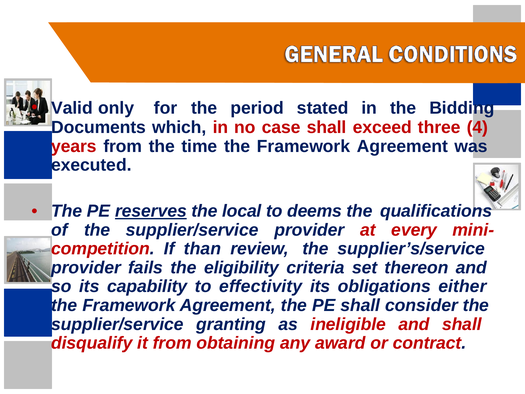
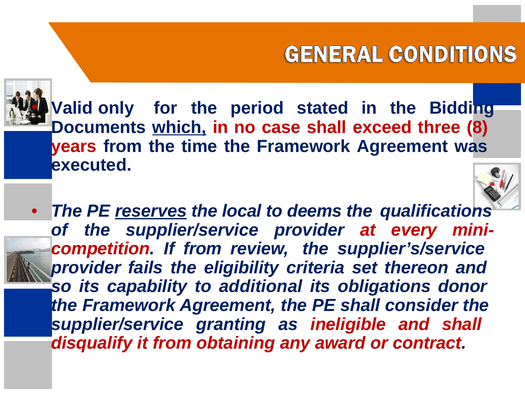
which underline: none -> present
4: 4 -> 8
If than: than -> from
effectivity: effectivity -> additional
either: either -> donor
